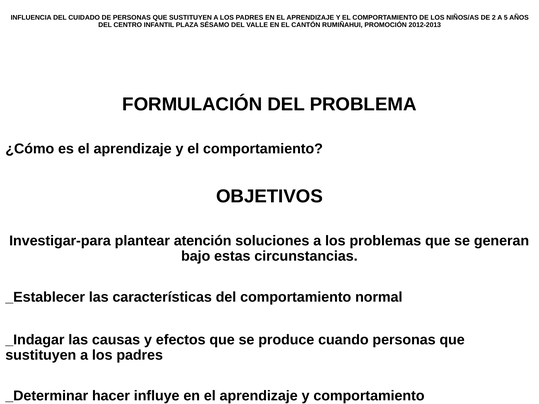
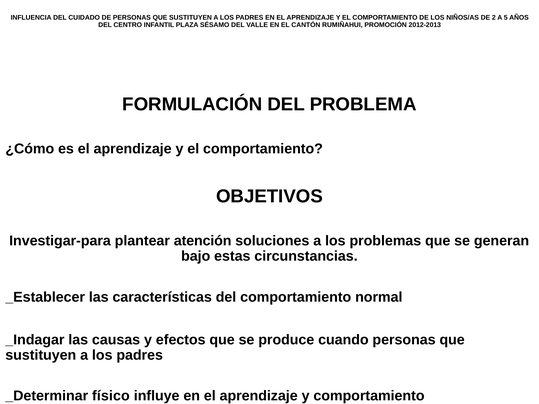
hacer: hacer -> físico
